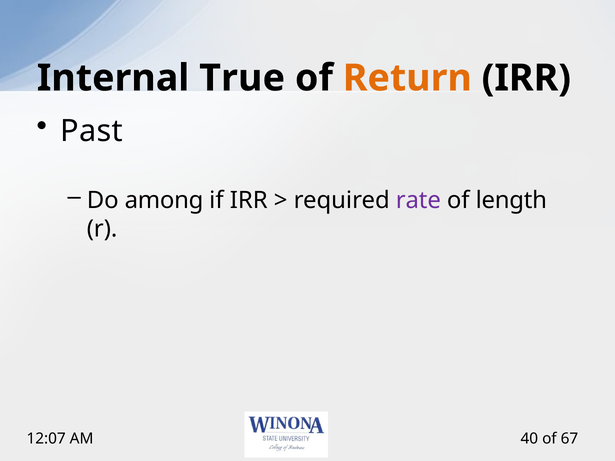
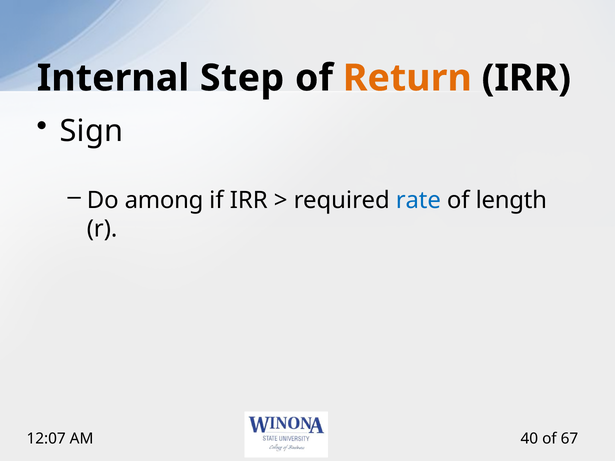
True: True -> Step
Past: Past -> Sign
rate colour: purple -> blue
